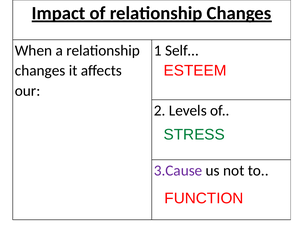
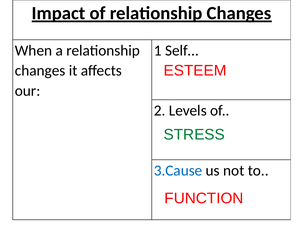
3.Cause colour: purple -> blue
